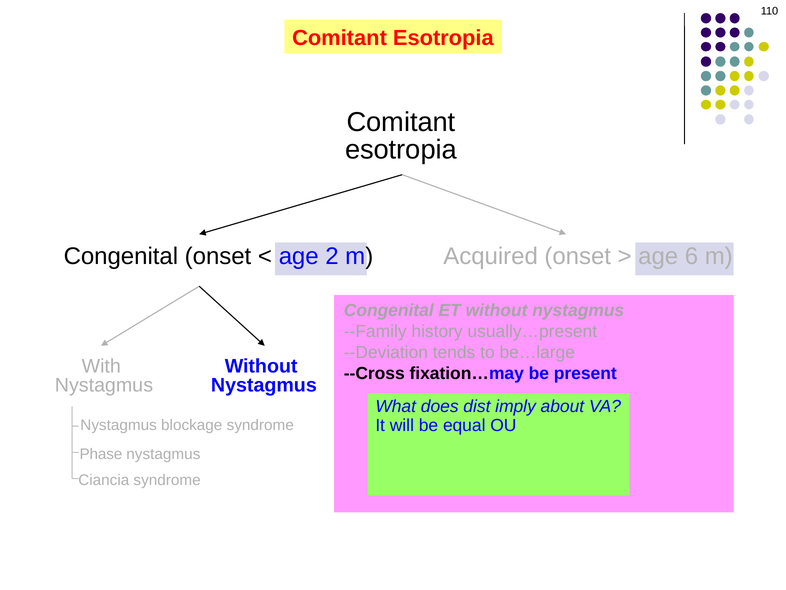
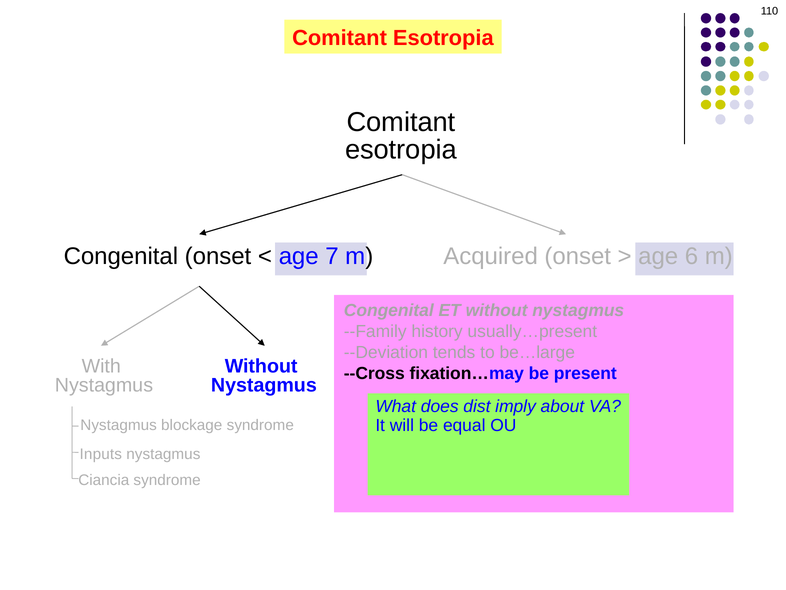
2: 2 -> 7
Phase: Phase -> Inputs
